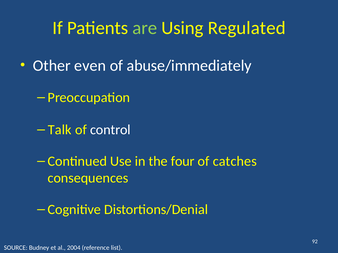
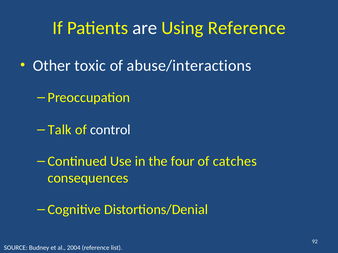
are colour: light green -> white
Using Regulated: Regulated -> Reference
even: even -> toxic
abuse/immediately: abuse/immediately -> abuse/interactions
